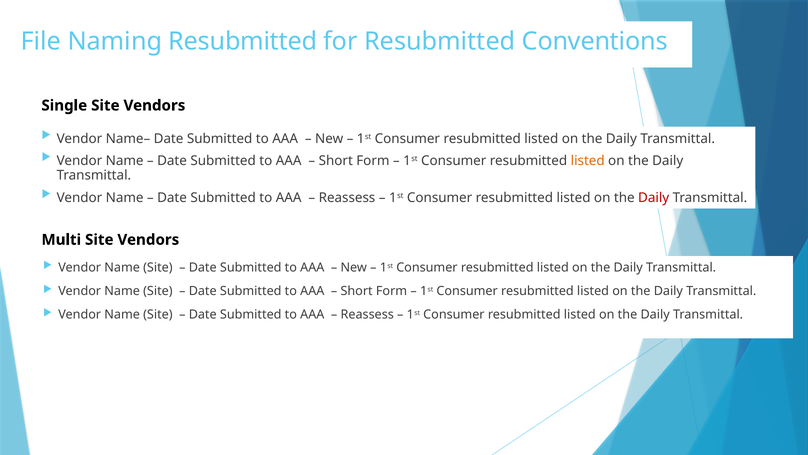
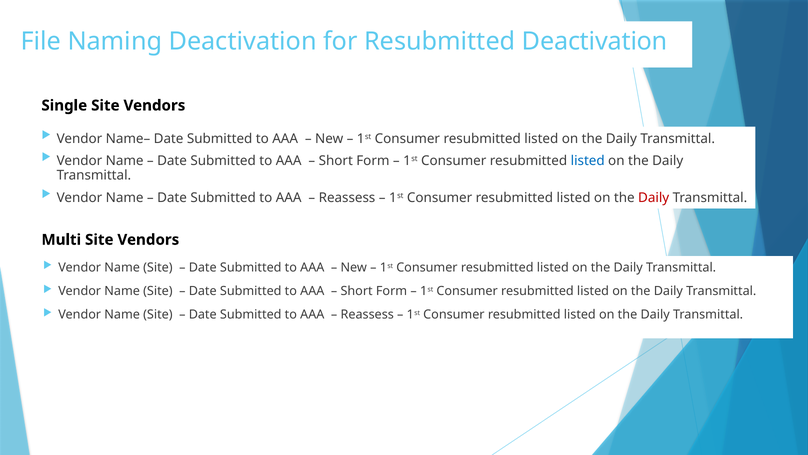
Naming Resubmitted: Resubmitted -> Deactivation
Resubmitted Conventions: Conventions -> Deactivation
listed at (588, 161) colour: orange -> blue
